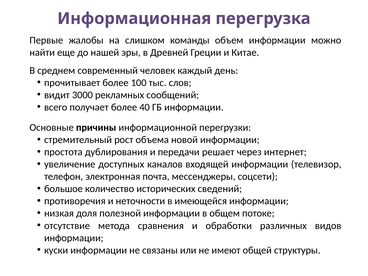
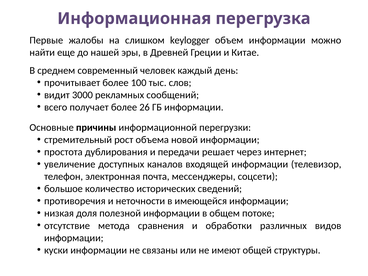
команды: команды -> keylogger
40: 40 -> 26
